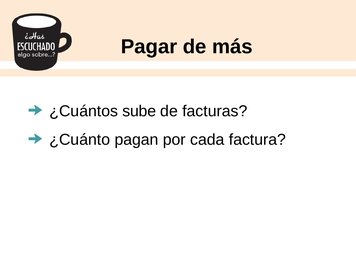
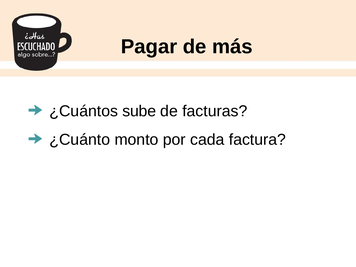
pagan: pagan -> monto
